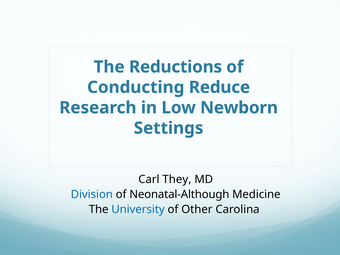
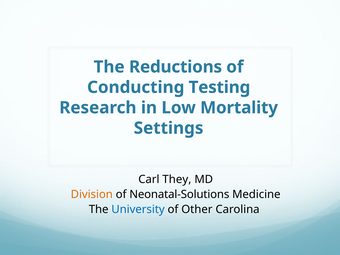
Reduce: Reduce -> Testing
Newborn: Newborn -> Mortality
Division colour: blue -> orange
Neonatal-Although: Neonatal-Although -> Neonatal-Solutions
